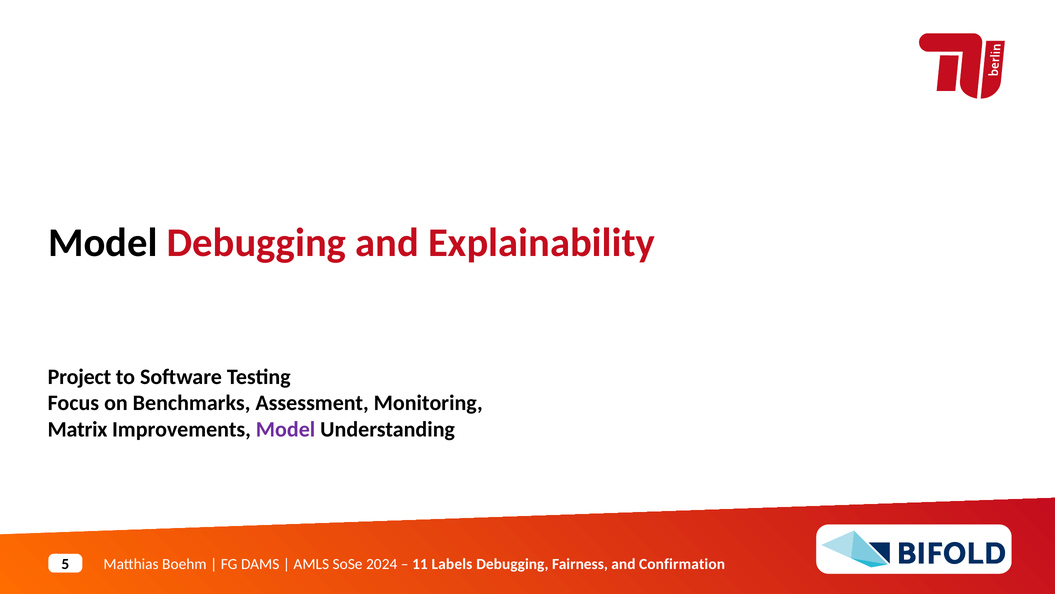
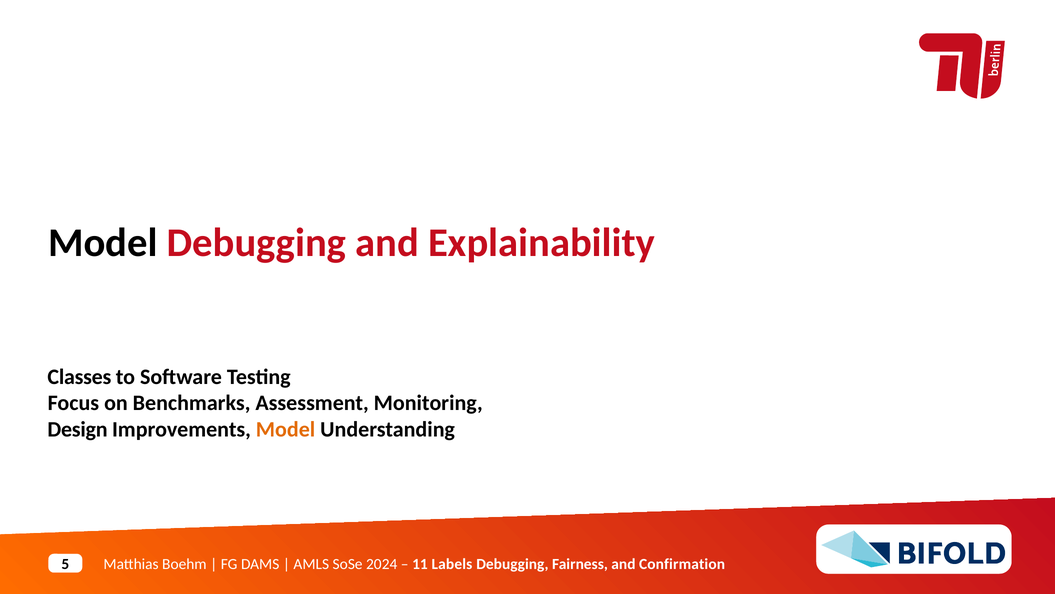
Project: Project -> Classes
Matrix: Matrix -> Design
Model at (286, 429) colour: purple -> orange
